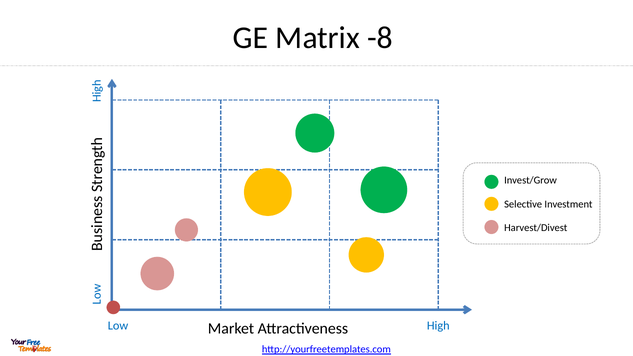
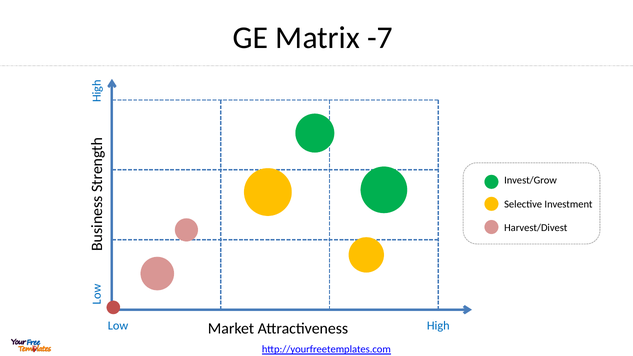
-8: -8 -> -7
